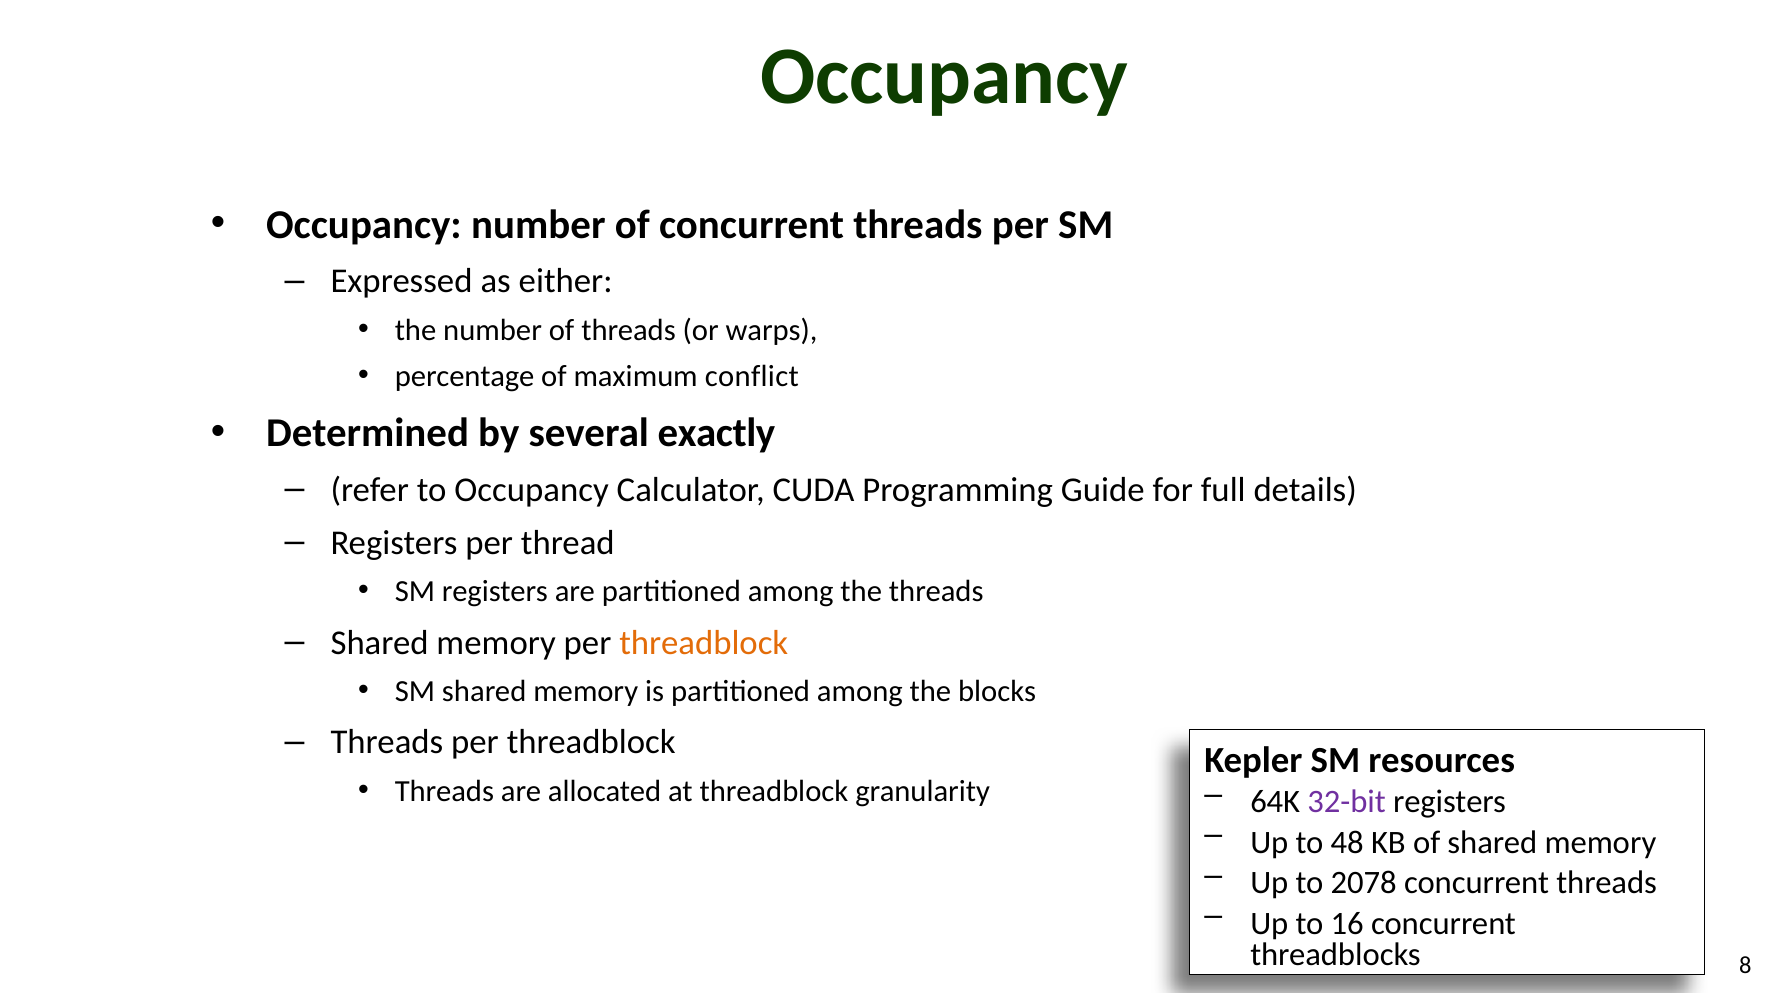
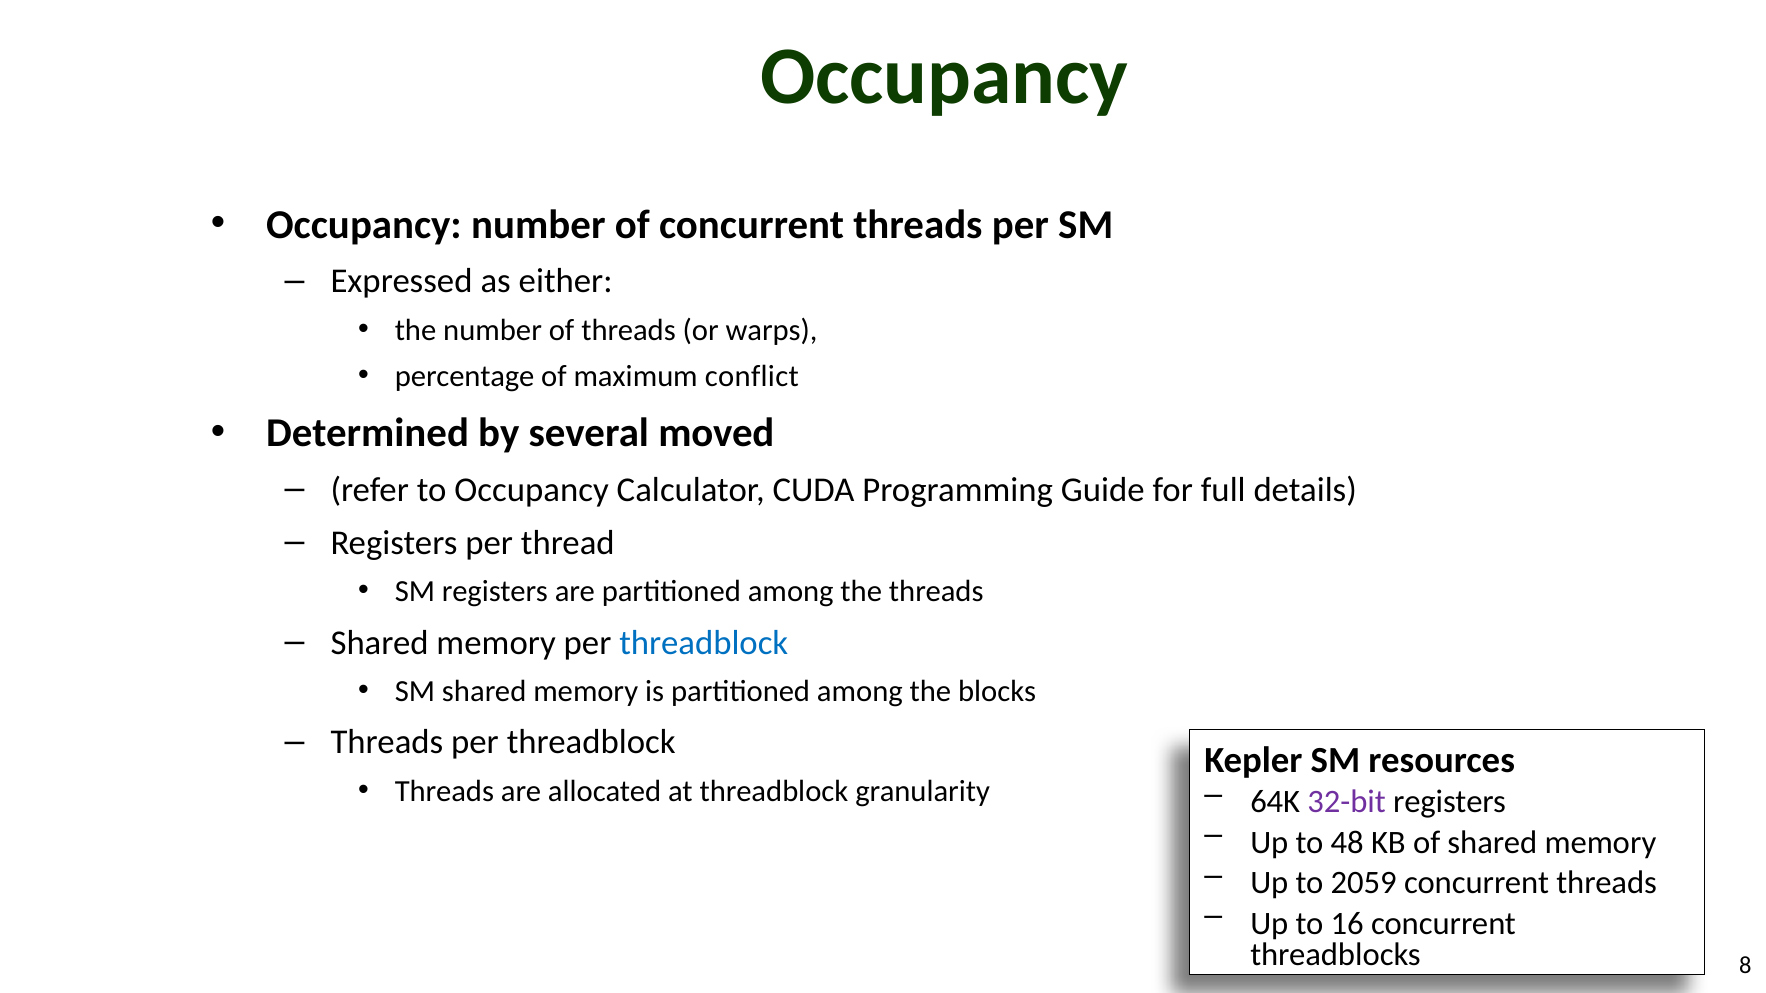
exactly: exactly -> moved
threadblock at (704, 643) colour: orange -> blue
2078: 2078 -> 2059
